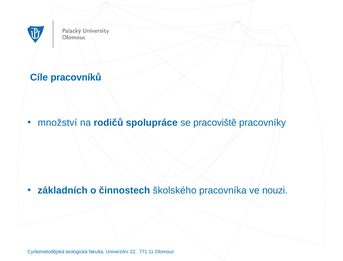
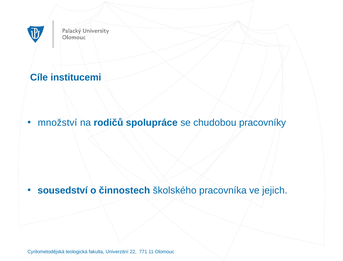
pracovníků: pracovníků -> institucemi
pracoviště: pracoviště -> chudobou
základních: základních -> sousedství
nouzi: nouzi -> jejich
